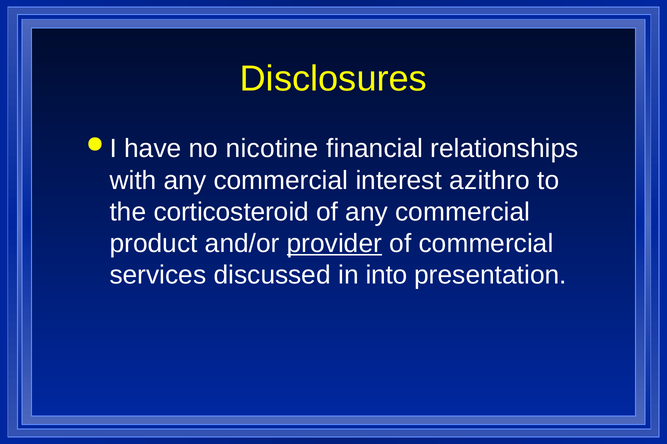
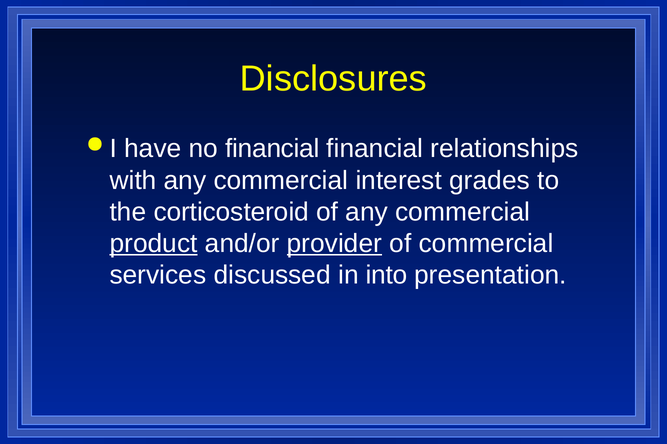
no nicotine: nicotine -> financial
azithro: azithro -> grades
product underline: none -> present
